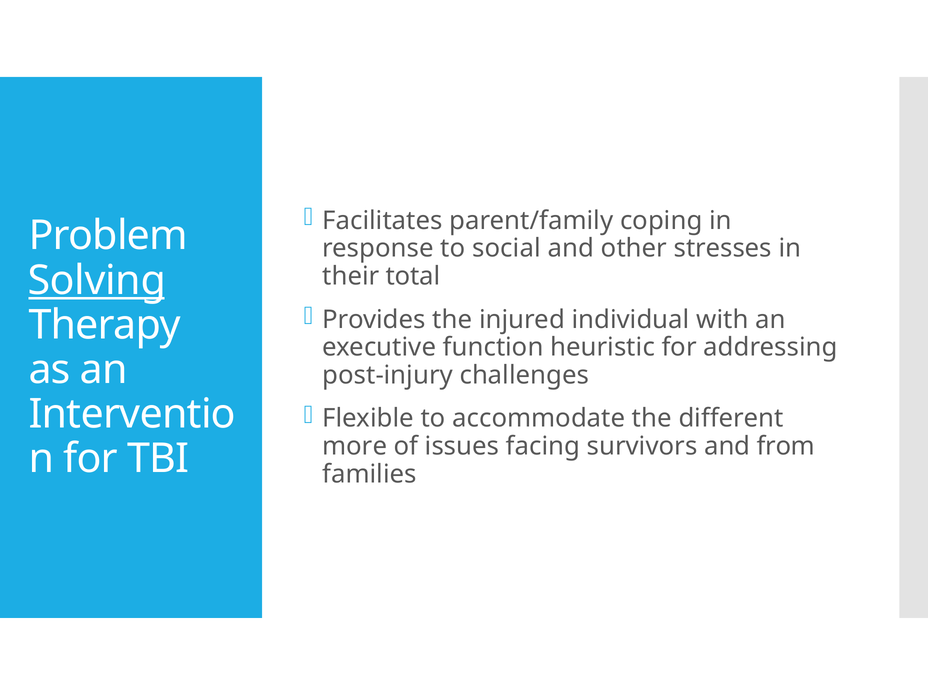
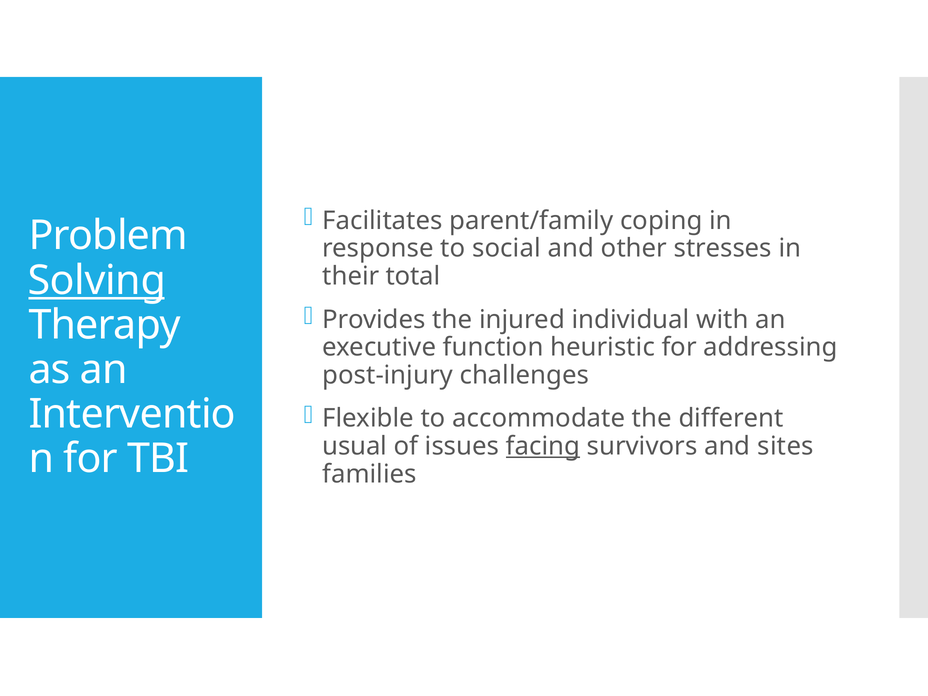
more: more -> usual
facing underline: none -> present
from: from -> sites
